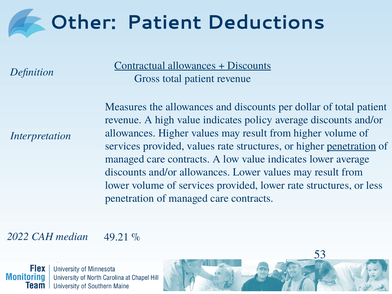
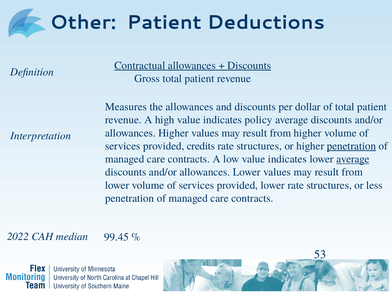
provided values: values -> credits
average at (353, 159) underline: none -> present
49.21: 49.21 -> 99.45
